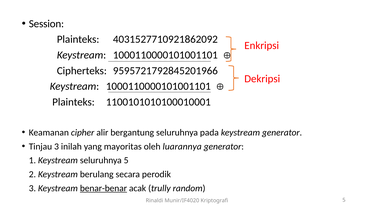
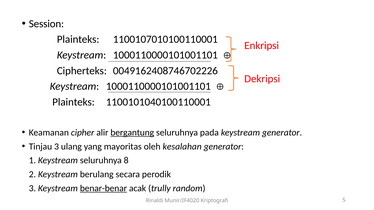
4031527710921862092: 4031527710921862092 -> 1100107010100110001
9595721792845201966: 9595721792845201966 -> 0049162408746702226
1100101010100010001: 1100101010100010001 -> 1100101040100110001
bergantung underline: none -> present
inilah: inilah -> ulang
luarannya: luarannya -> kesalahan
seluruhnya 5: 5 -> 8
